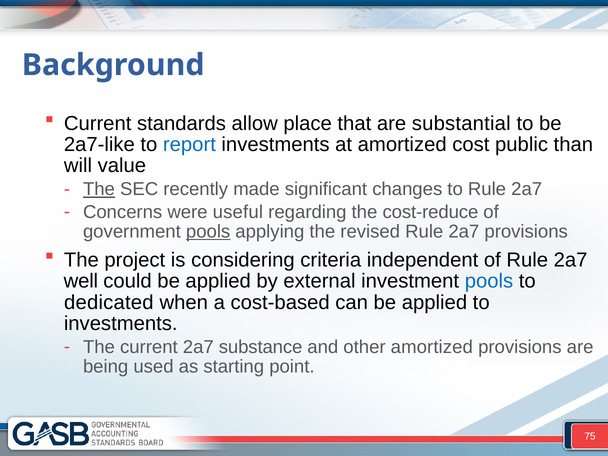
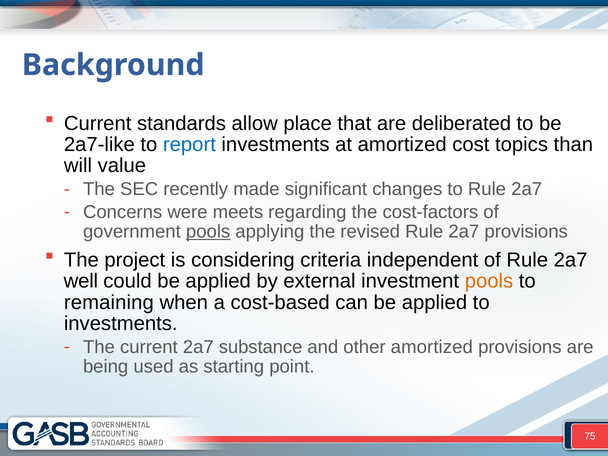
substantial: substantial -> deliberated
public: public -> topics
The at (99, 189) underline: present -> none
useful: useful -> meets
cost-reduce: cost-reduce -> cost-factors
pools at (489, 281) colour: blue -> orange
dedicated: dedicated -> remaining
